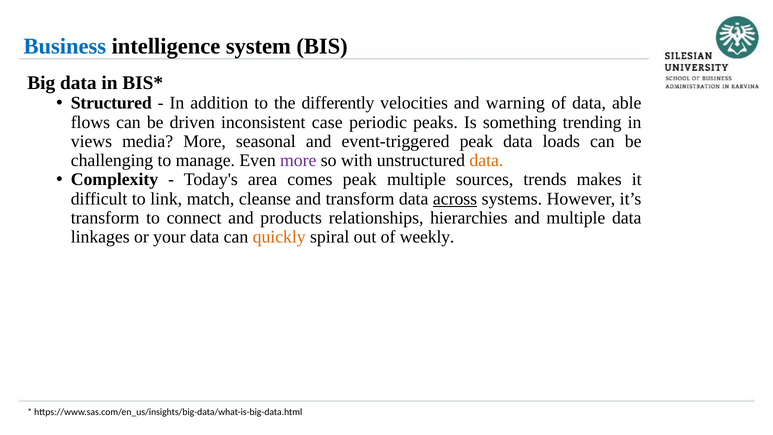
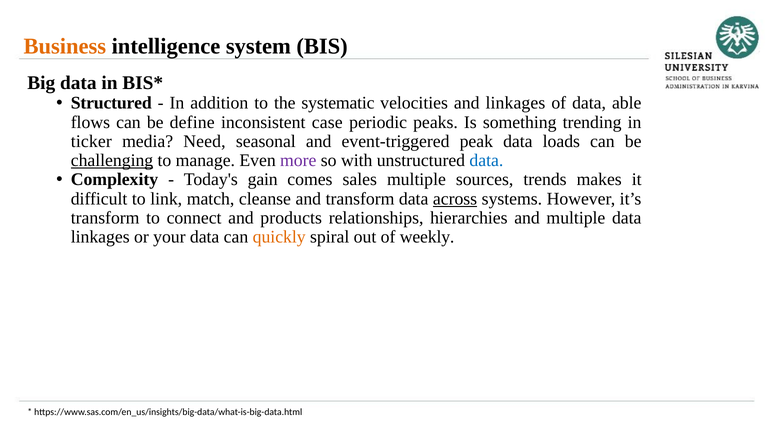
Business colour: blue -> orange
differently: differently -> systematic
and warning: warning -> linkages
driven: driven -> define
views: views -> ticker
media More: More -> Need
challenging underline: none -> present
data at (486, 160) colour: orange -> blue
area: area -> gain
comes peak: peak -> sales
